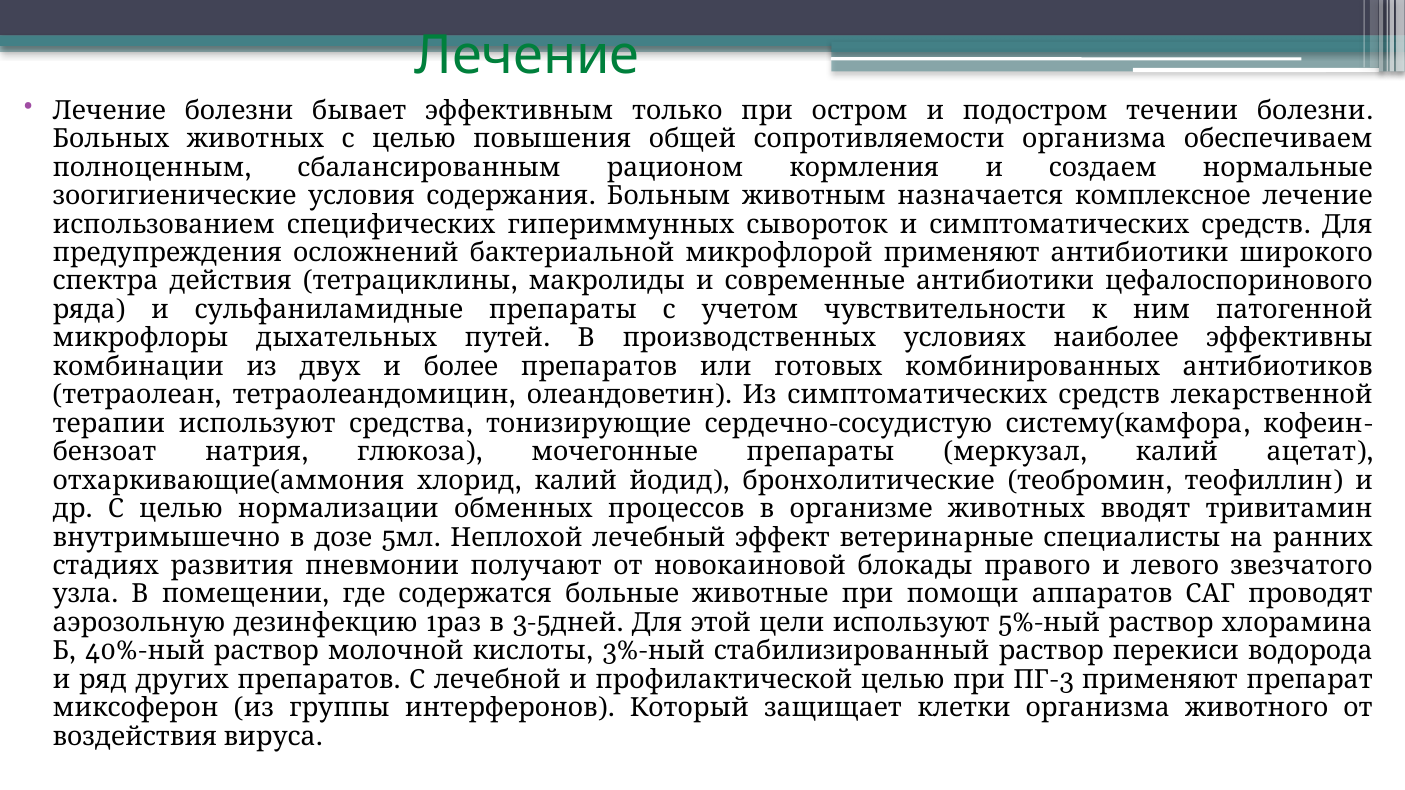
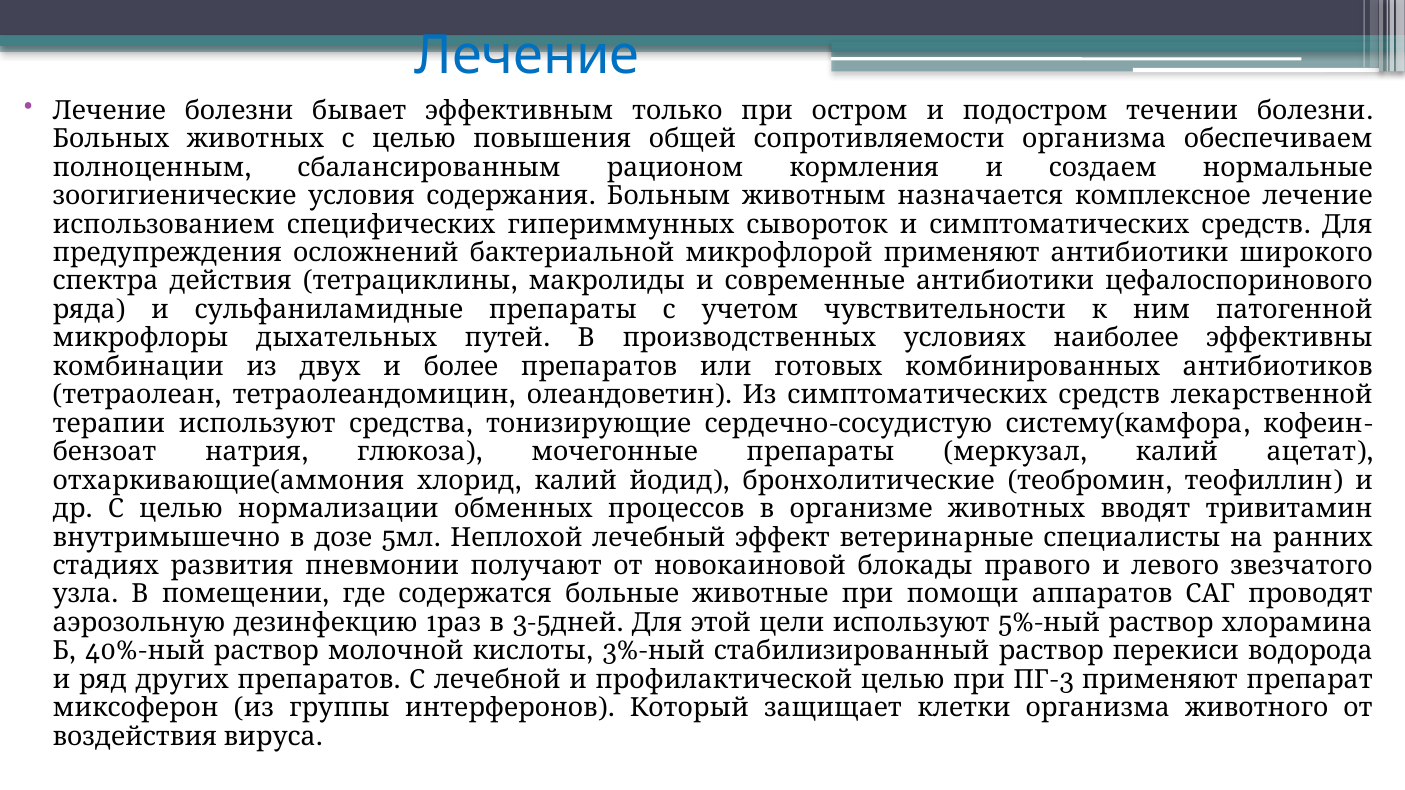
Лечение at (527, 56) colour: green -> blue
